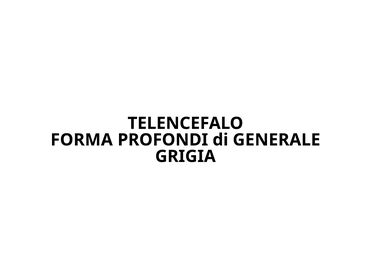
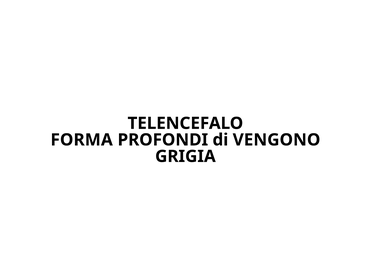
GENERALE: GENERALE -> VENGONO
